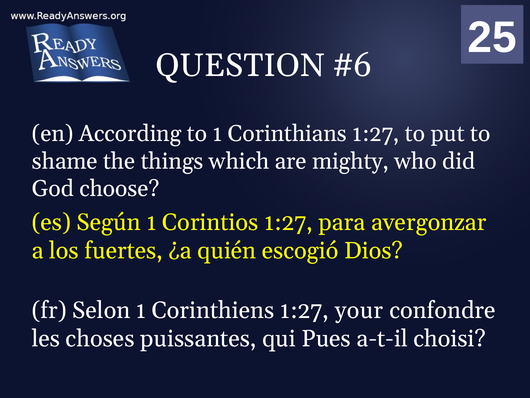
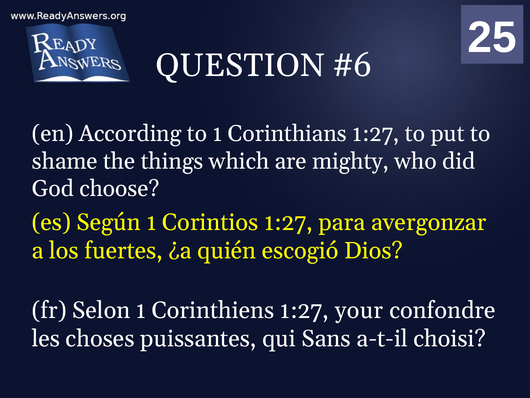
Pues: Pues -> Sans
